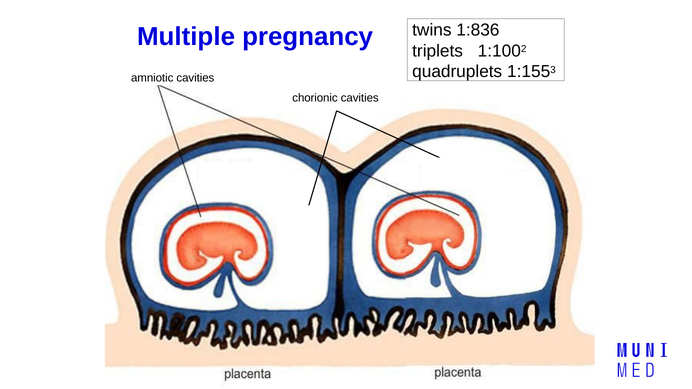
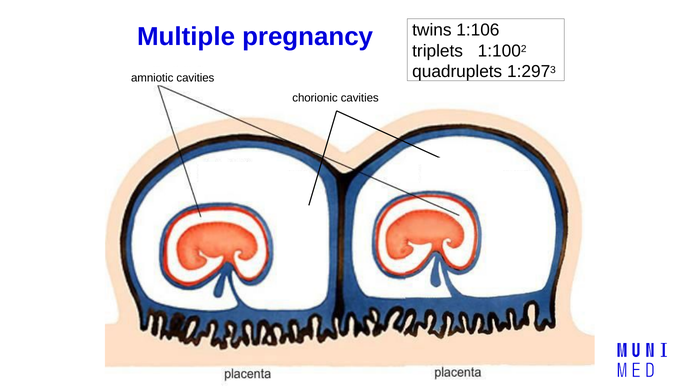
1:836: 1:836 -> 1:106
1:155: 1:155 -> 1:297
